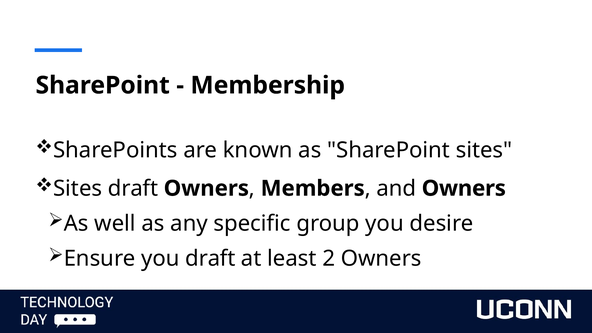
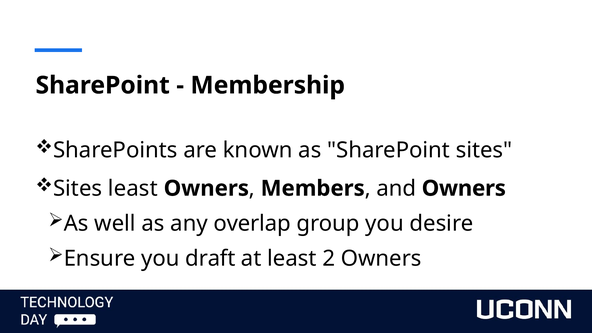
Sites draft: draft -> least
specific: specific -> overlap
